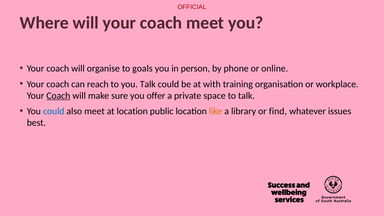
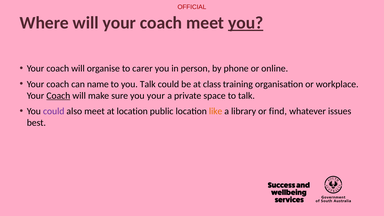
you at (246, 23) underline: none -> present
goals: goals -> carer
reach: reach -> name
with: with -> class
you offer: offer -> your
could at (54, 111) colour: blue -> purple
